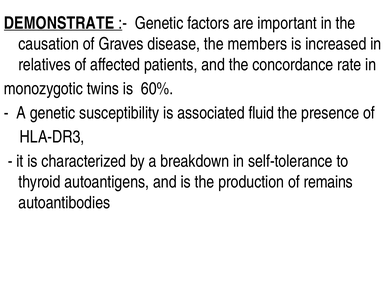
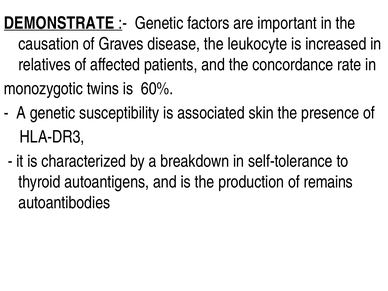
members: members -> leukocyte
fluid: fluid -> skin
